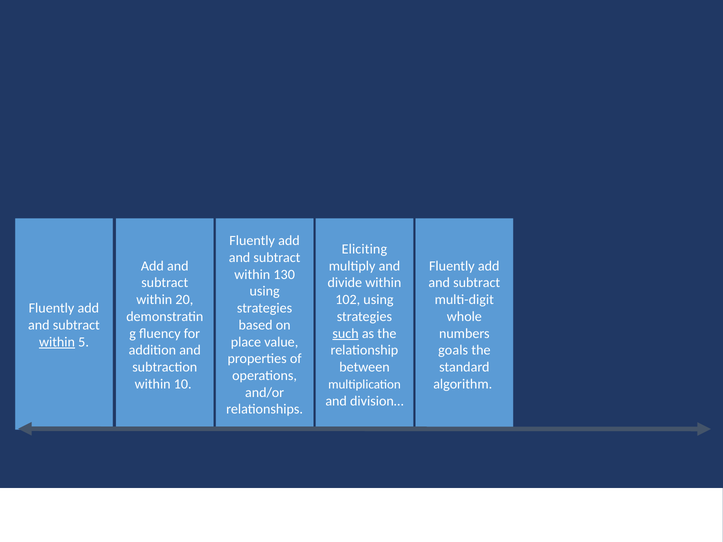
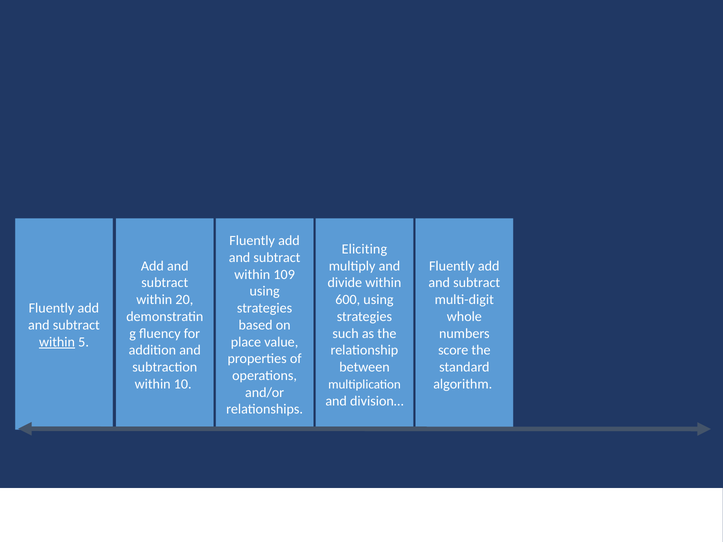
130: 130 -> 109
102: 102 -> 600
such underline: present -> none
goals: goals -> score
